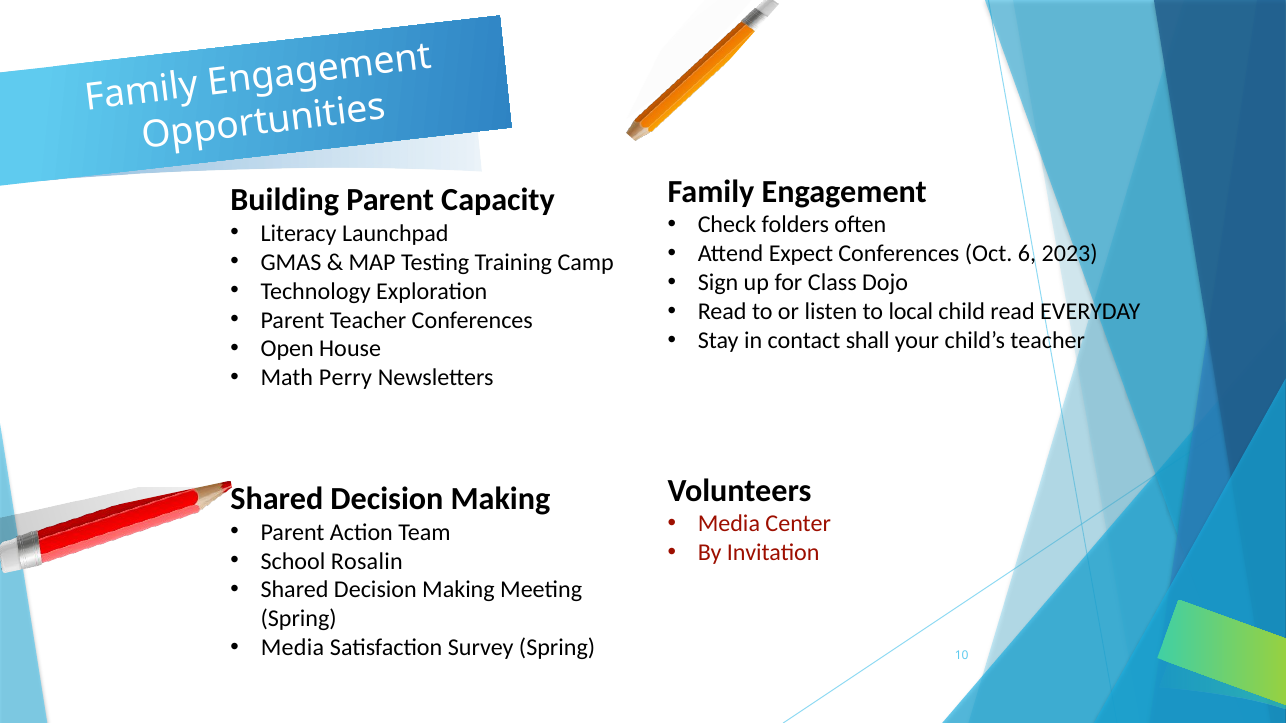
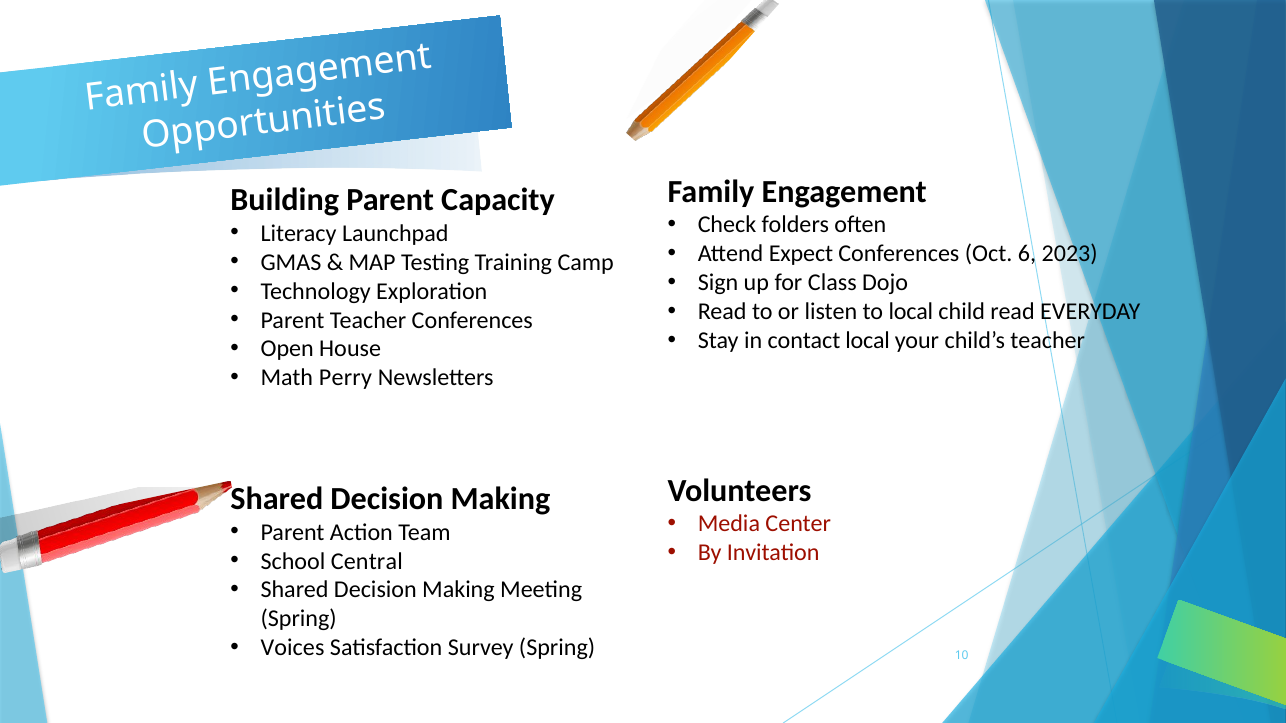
contact shall: shall -> local
Rosalin: Rosalin -> Central
Media at (292, 648): Media -> Voices
